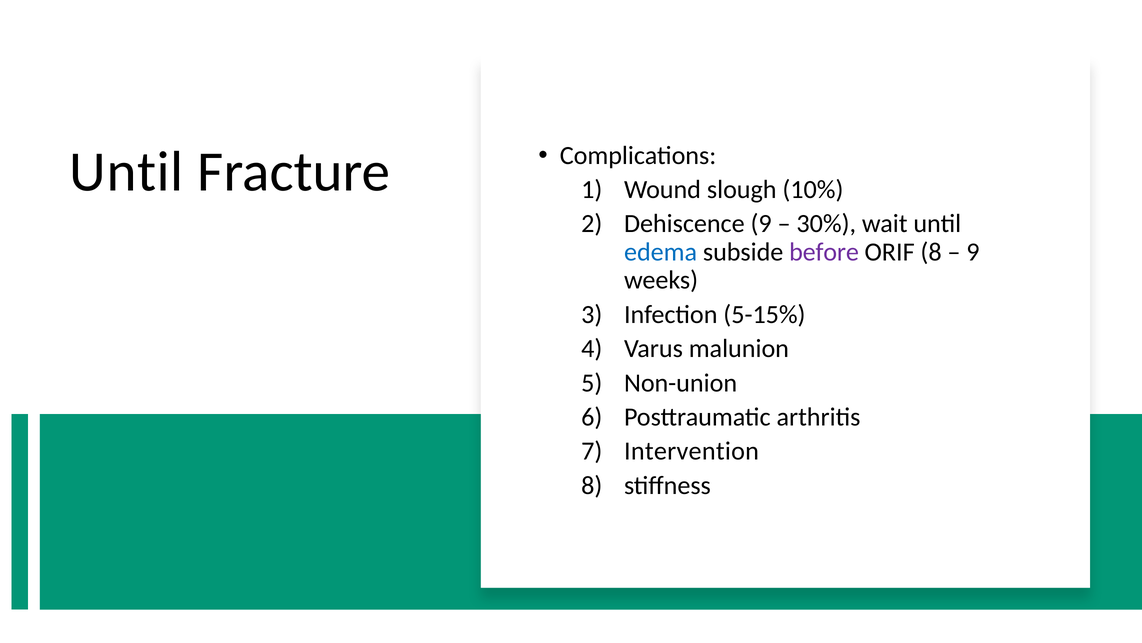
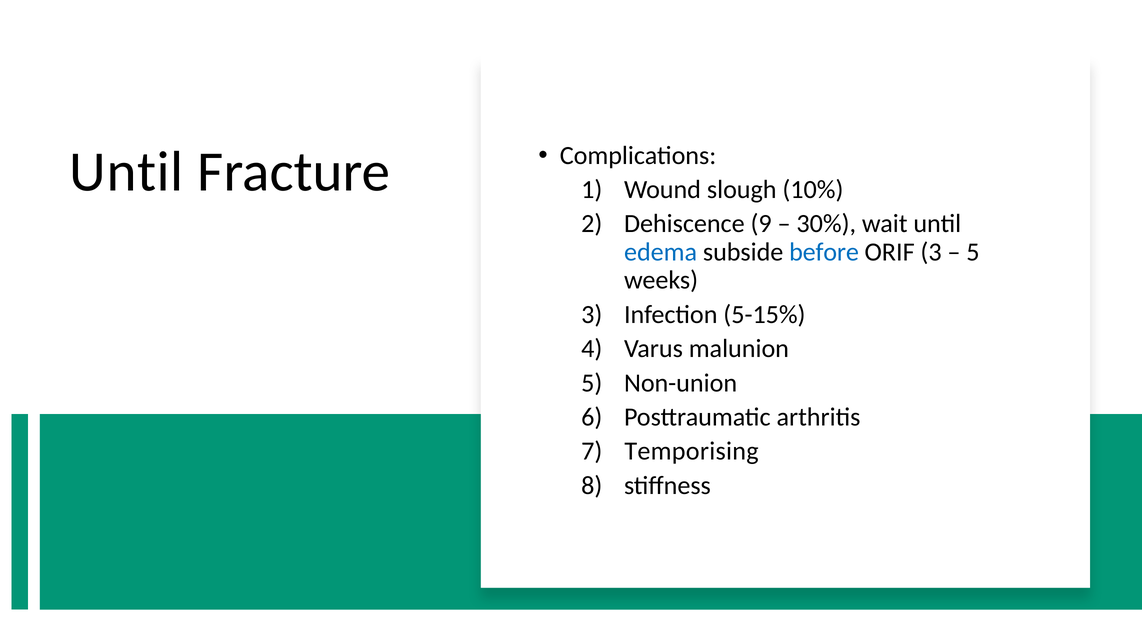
before colour: purple -> blue
ORIF 8: 8 -> 3
9 at (973, 252): 9 -> 5
Intervention: Intervention -> Temporising
